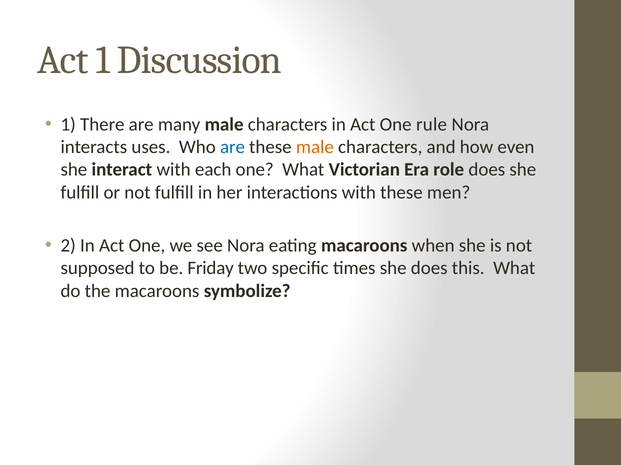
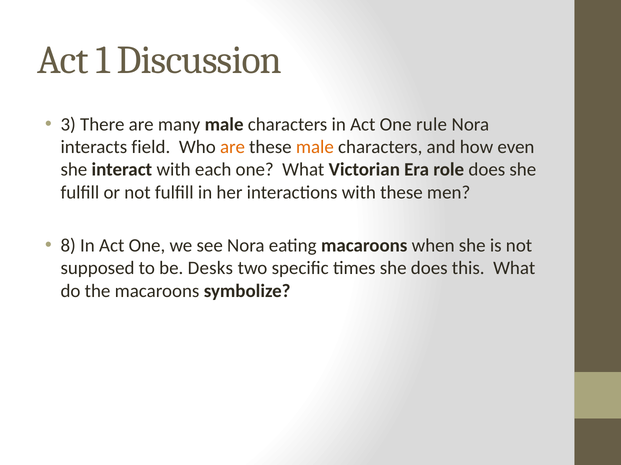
1 at (68, 124): 1 -> 3
uses: uses -> field
are at (232, 147) colour: blue -> orange
2: 2 -> 8
Friday: Friday -> Desks
